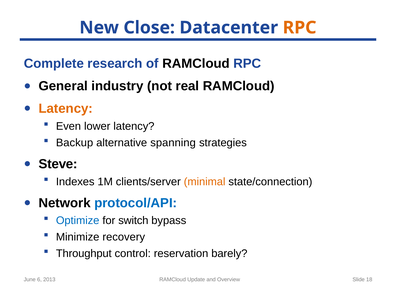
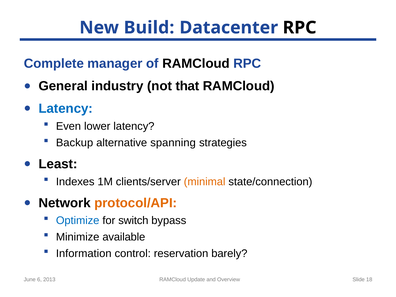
Close: Close -> Build
RPC at (300, 28) colour: orange -> black
research: research -> manager
real: real -> that
Latency at (66, 109) colour: orange -> blue
Steve: Steve -> Least
protocol/API colour: blue -> orange
recovery: recovery -> available
Throughput: Throughput -> Information
